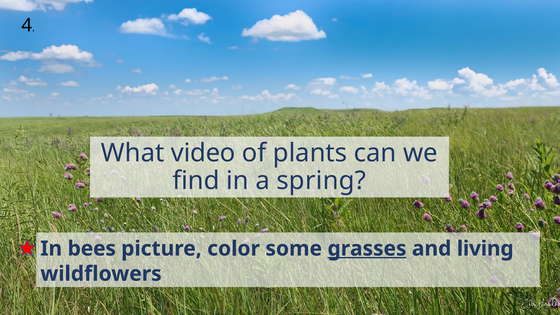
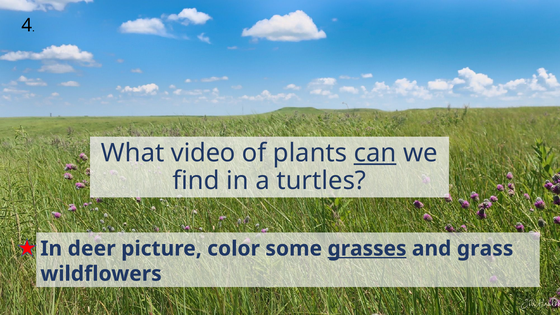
can underline: none -> present
spring: spring -> turtles
bees: bees -> deer
living: living -> grass
